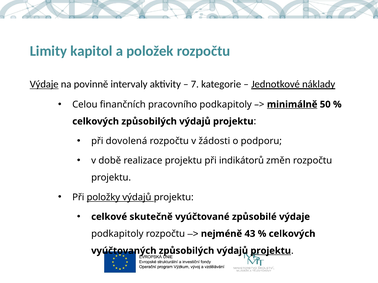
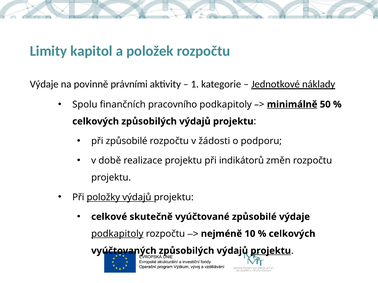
Výdaje at (44, 84) underline: present -> none
intervaly: intervaly -> právními
7: 7 -> 1
Celou: Celou -> Spolu
při dovolená: dovolená -> způsobilé
podkapitoly at (117, 234) underline: none -> present
43: 43 -> 10
